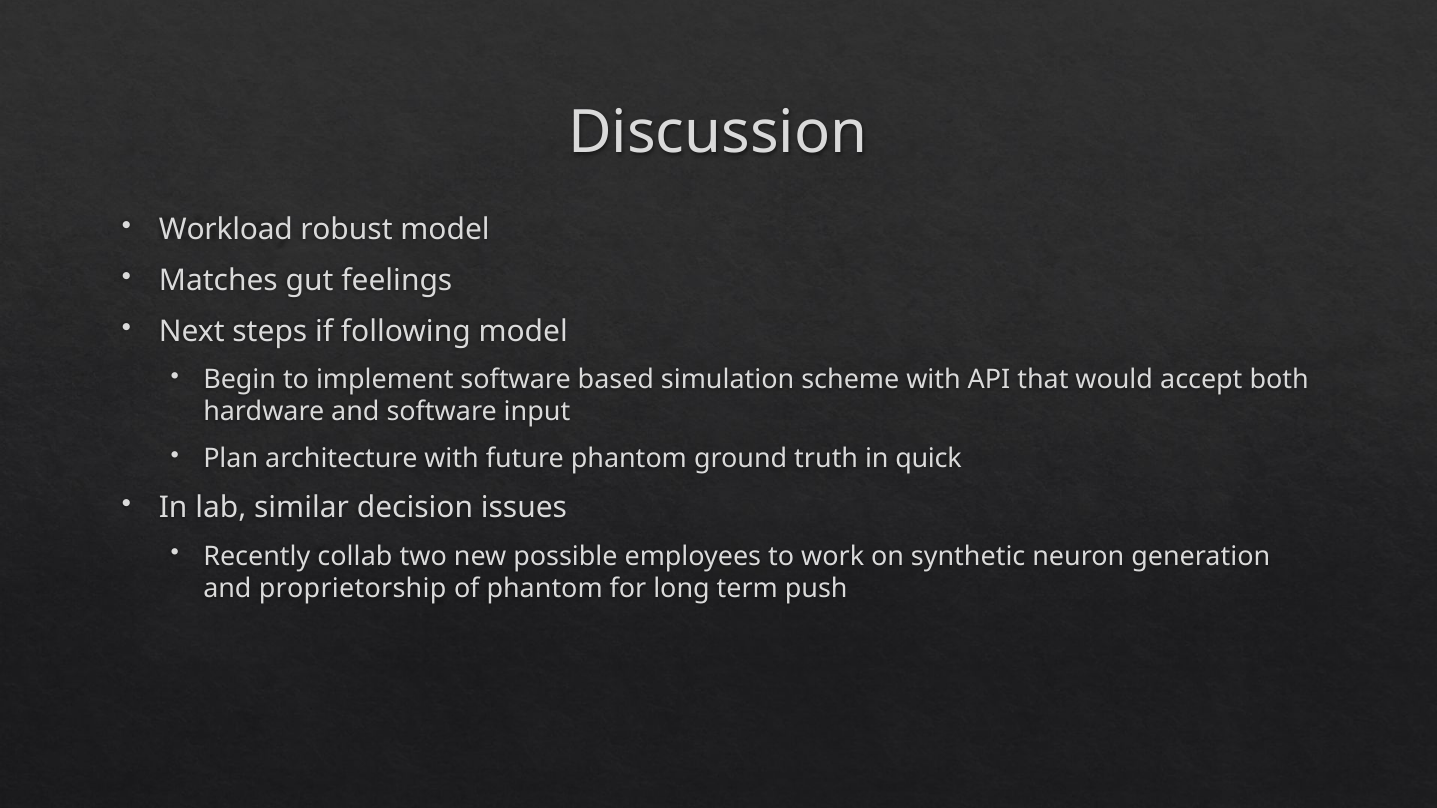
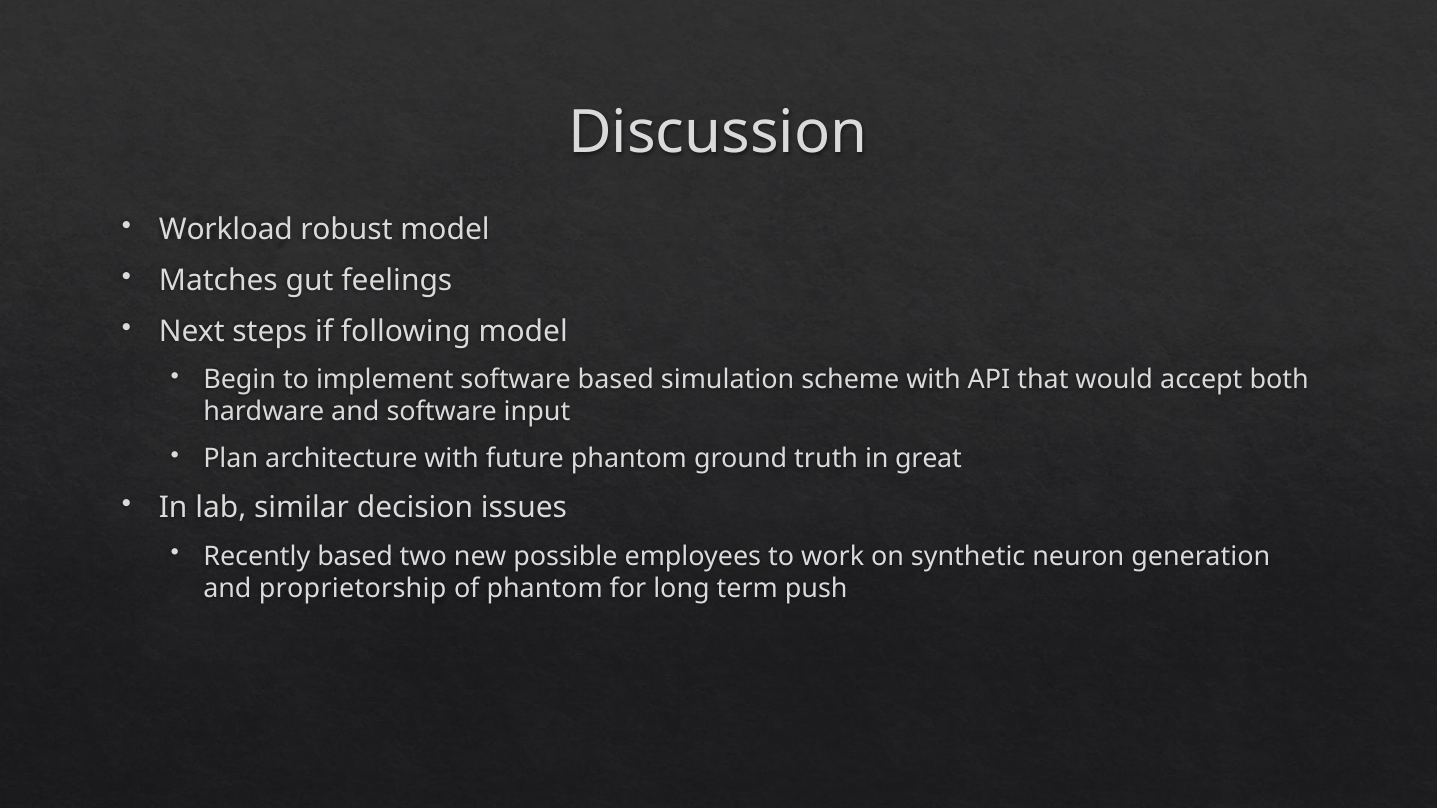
quick: quick -> great
Recently collab: collab -> based
